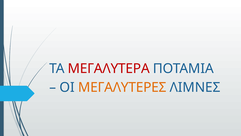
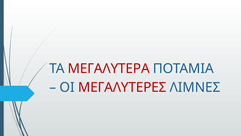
ΜΕΓΑΛΥΤΕΡΕΣ colour: orange -> red
